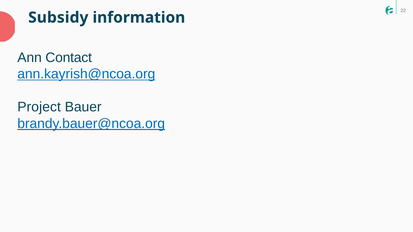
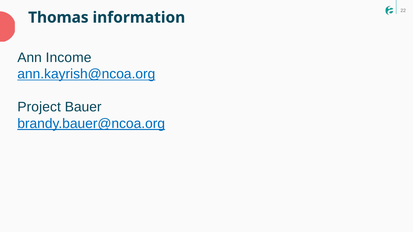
Subsidy: Subsidy -> Thomas
Contact: Contact -> Income
